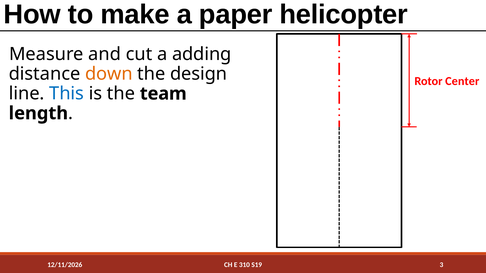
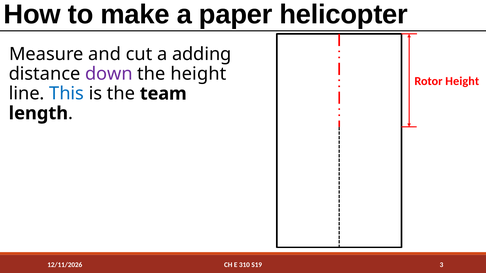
down colour: orange -> purple
the design: design -> height
Rotor Center: Center -> Height
